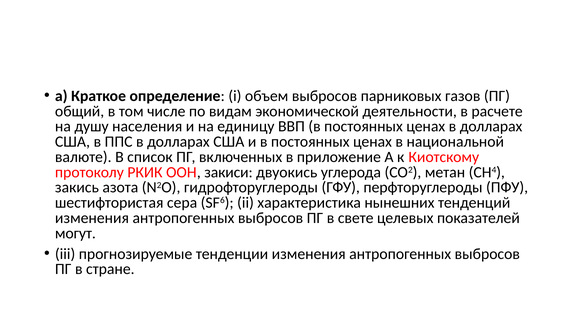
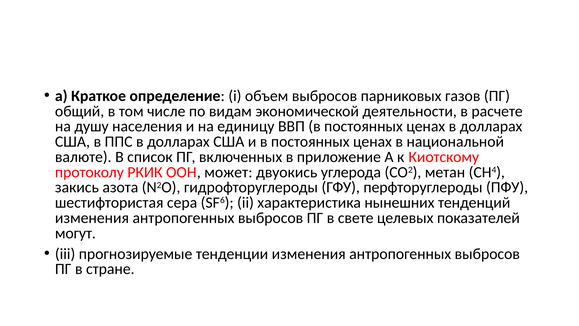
закиси: закиси -> может
